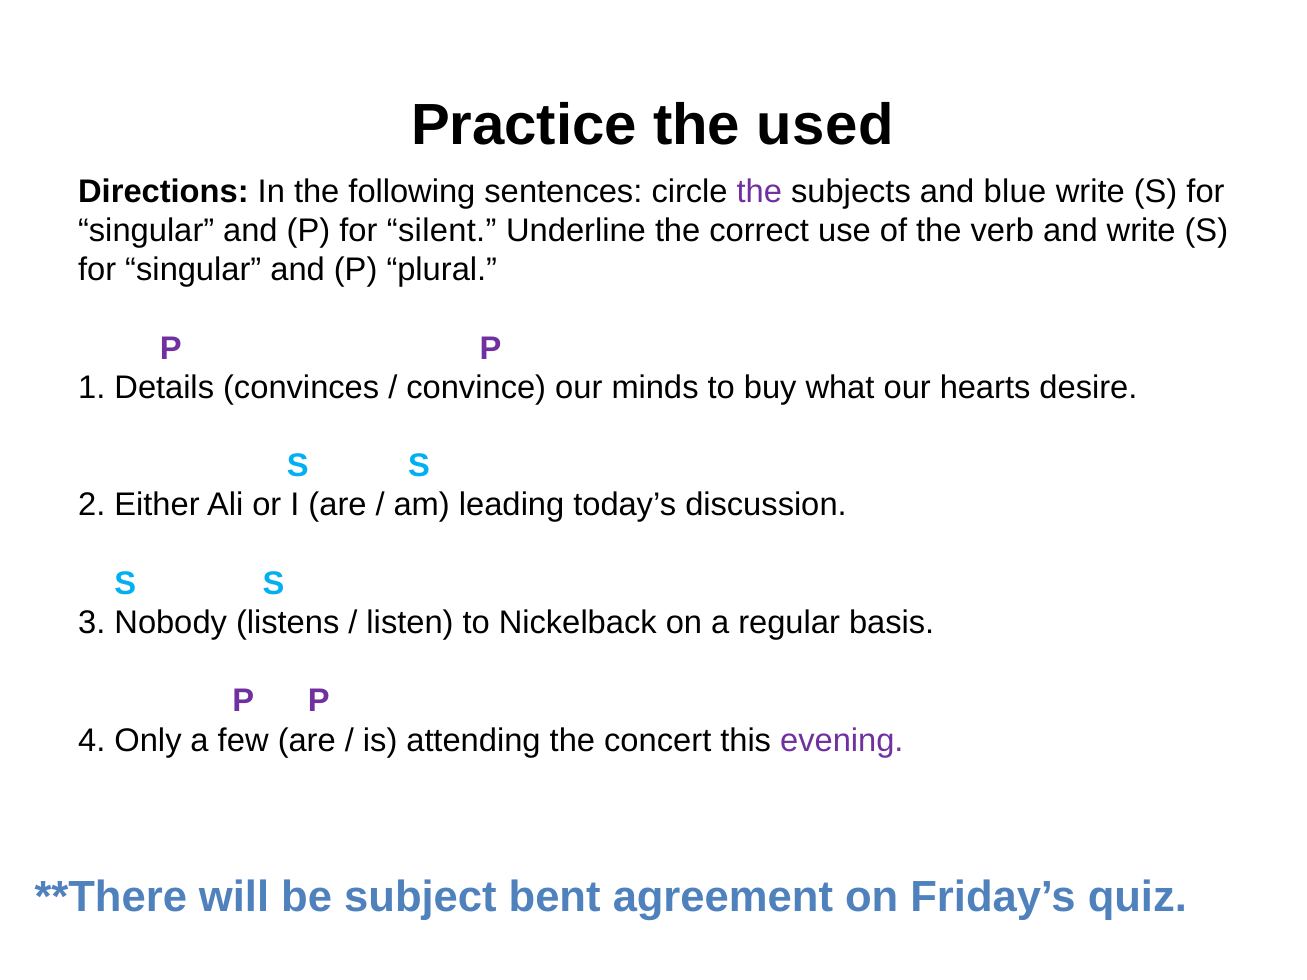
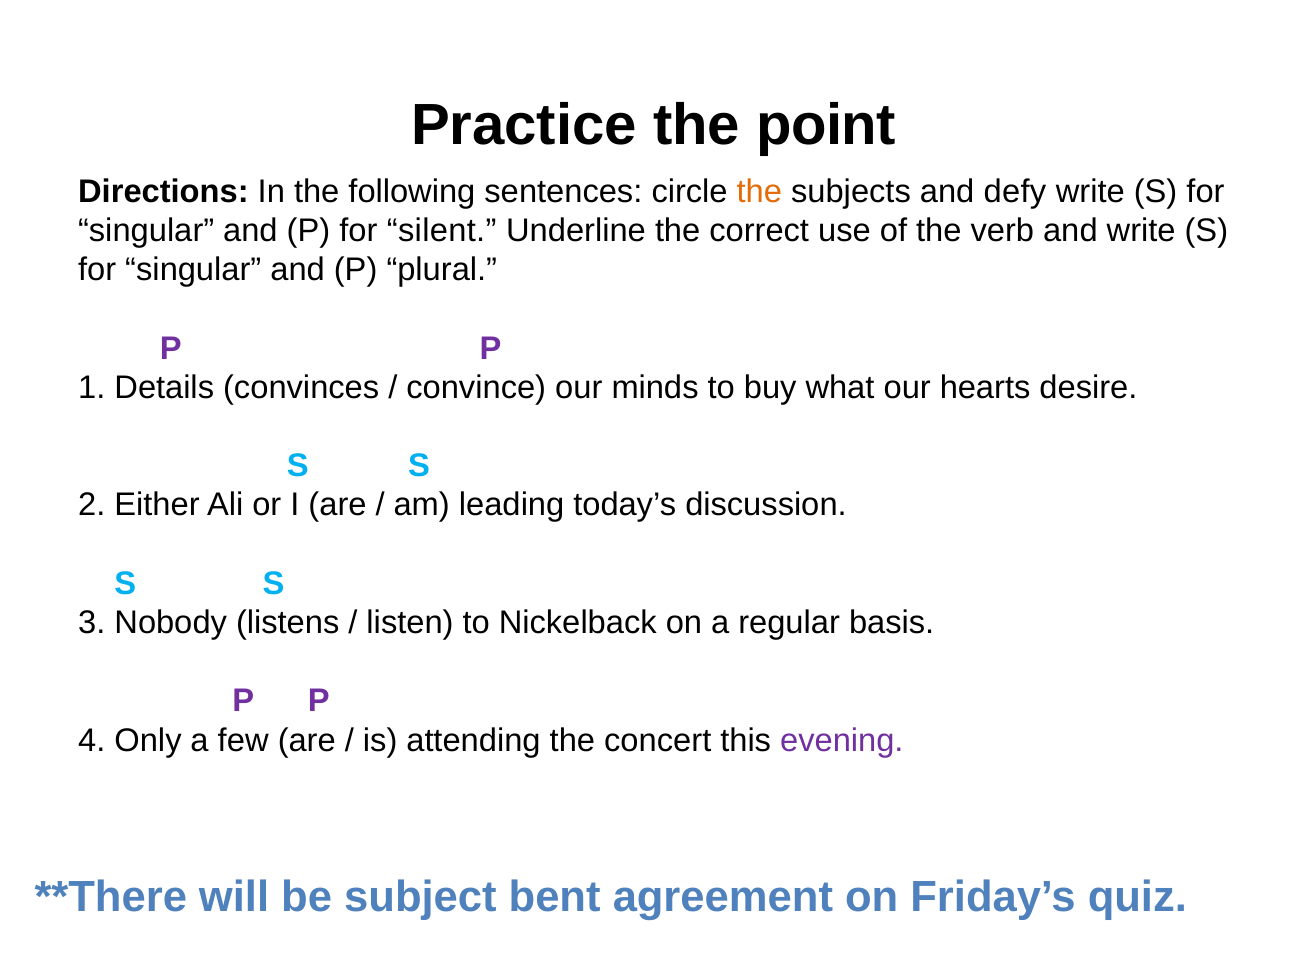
used: used -> point
the at (759, 192) colour: purple -> orange
blue: blue -> defy
